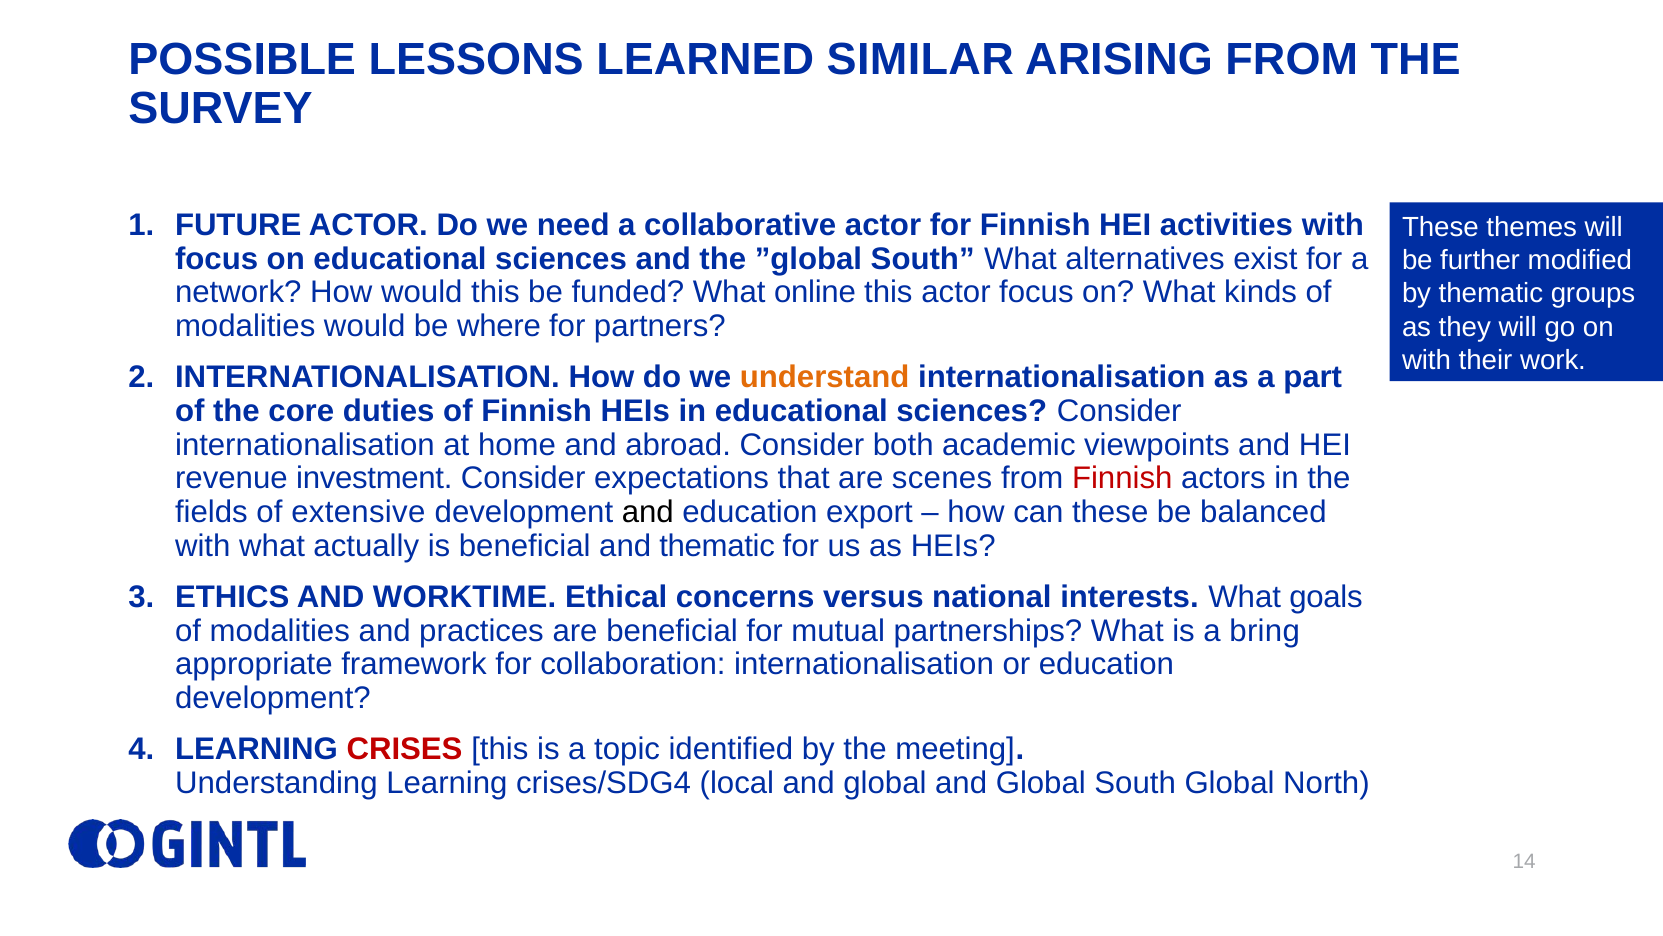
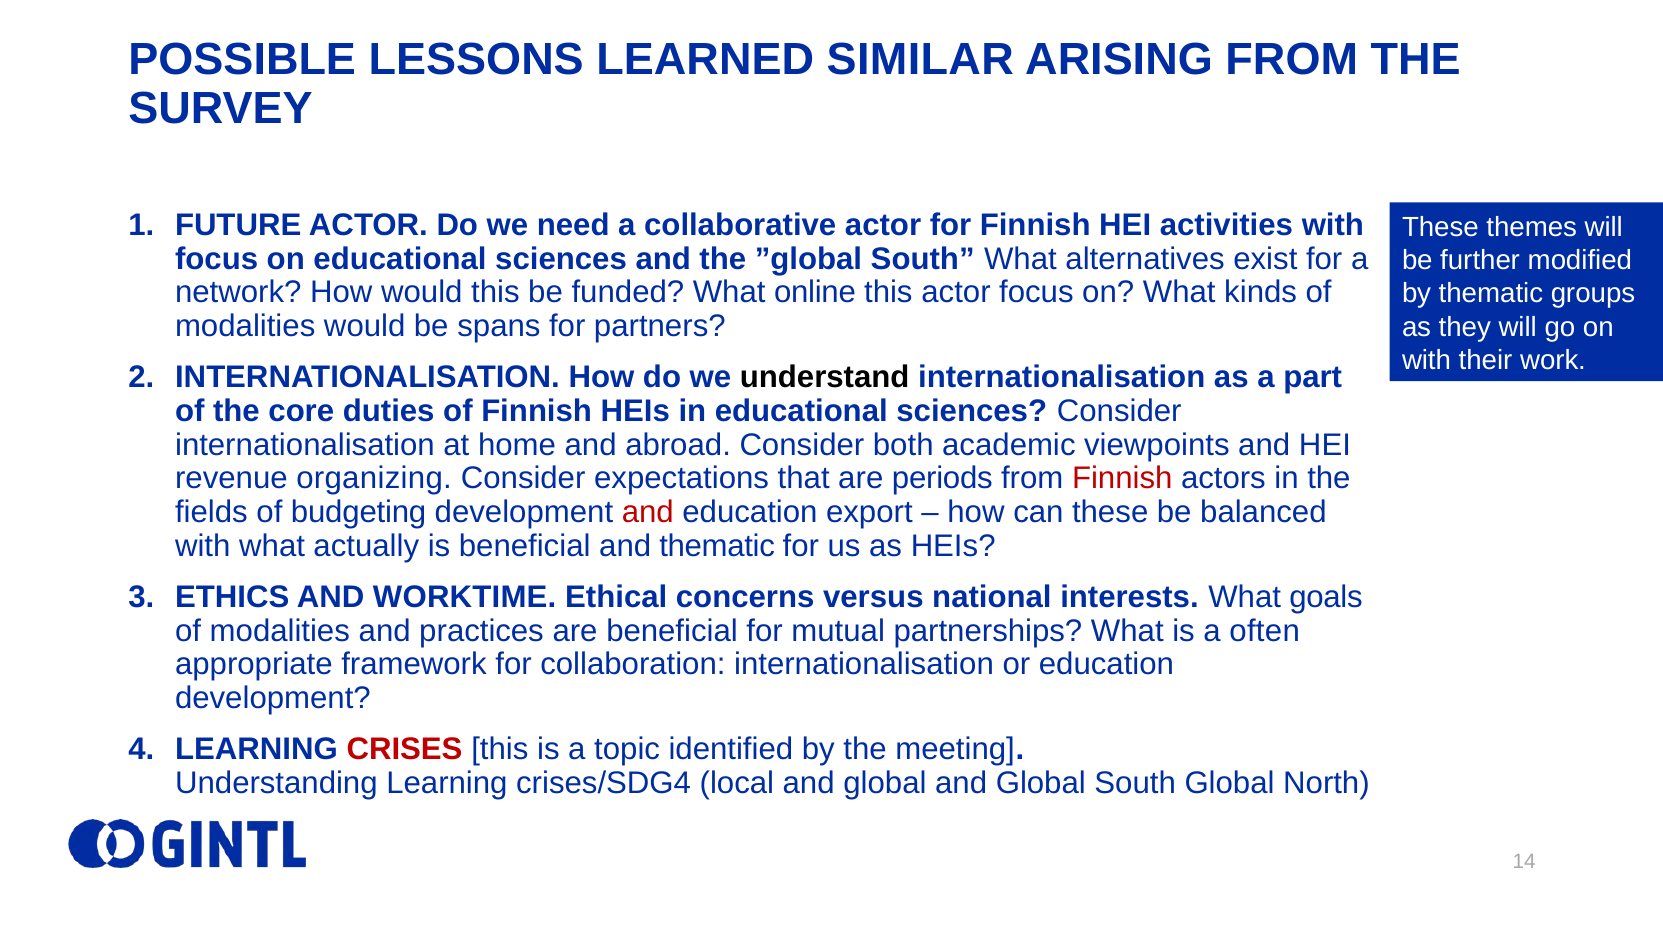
where: where -> spans
understand colour: orange -> black
investment: investment -> organizing
scenes: scenes -> periods
extensive: extensive -> budgeting
and at (648, 512) colour: black -> red
bring: bring -> often
